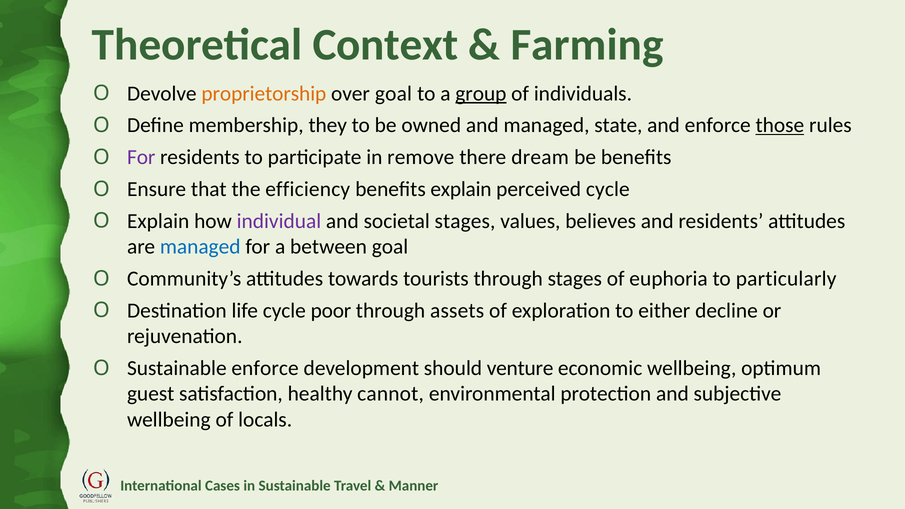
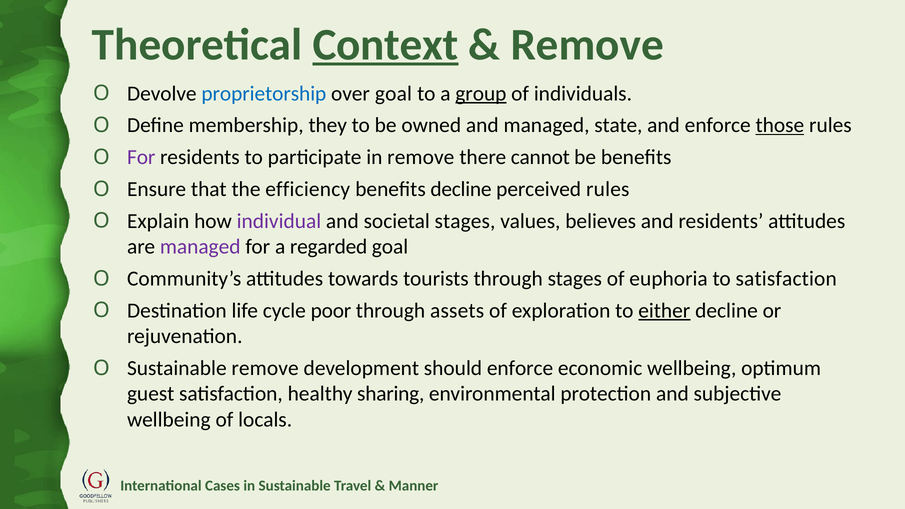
Context underline: none -> present
Farming at (587, 45): Farming -> Remove
proprietorship colour: orange -> blue
dream: dream -> cannot
benefits explain: explain -> decline
perceived cycle: cycle -> rules
managed at (200, 247) colour: blue -> purple
between: between -> regarded
to particularly: particularly -> satisfaction
either underline: none -> present
Sustainable enforce: enforce -> remove
should venture: venture -> enforce
cannot: cannot -> sharing
